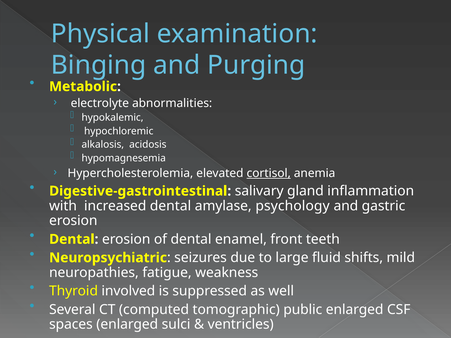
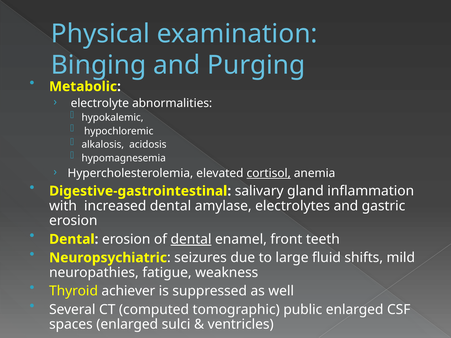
psychology: psychology -> electrolytes
dental at (191, 239) underline: none -> present
involved: involved -> achiever
